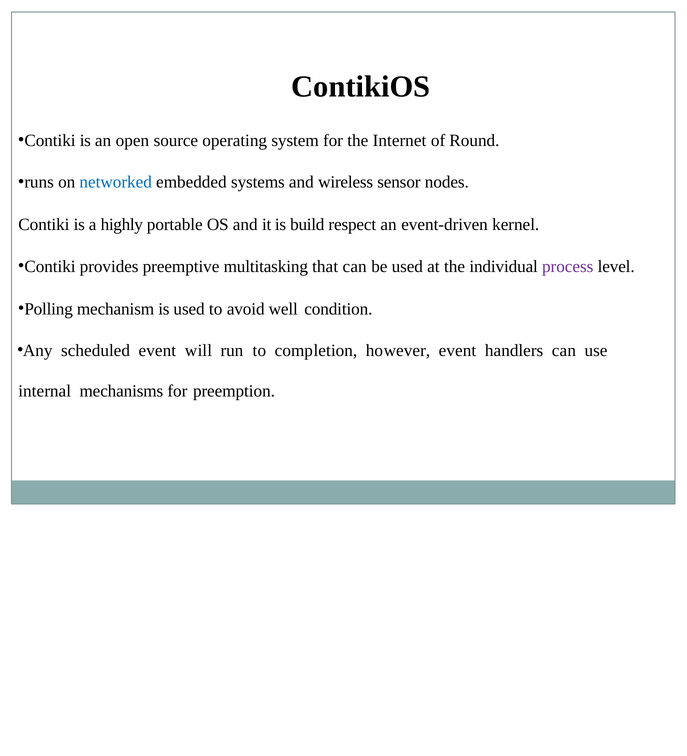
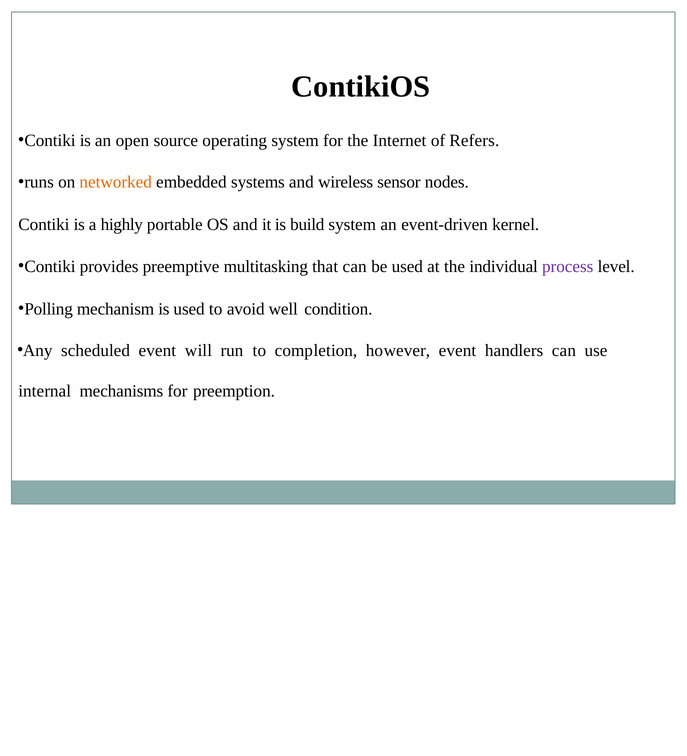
Round: Round -> Refers
networked colour: blue -> orange
build respect: respect -> system
